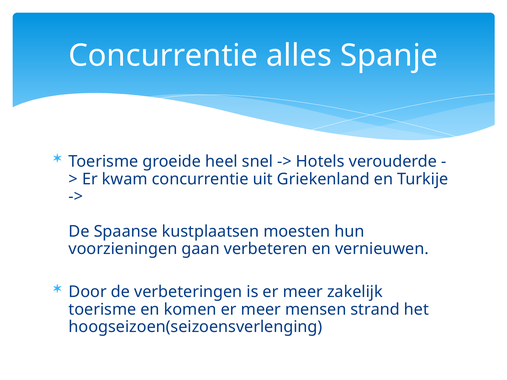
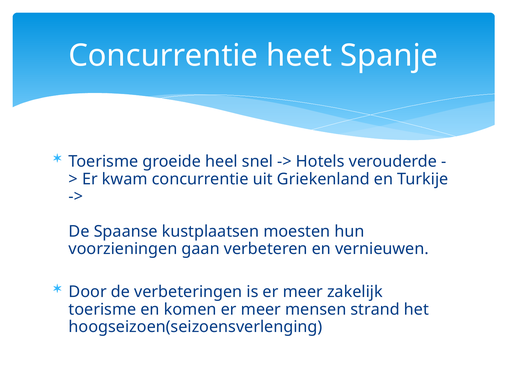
alles: alles -> heet
